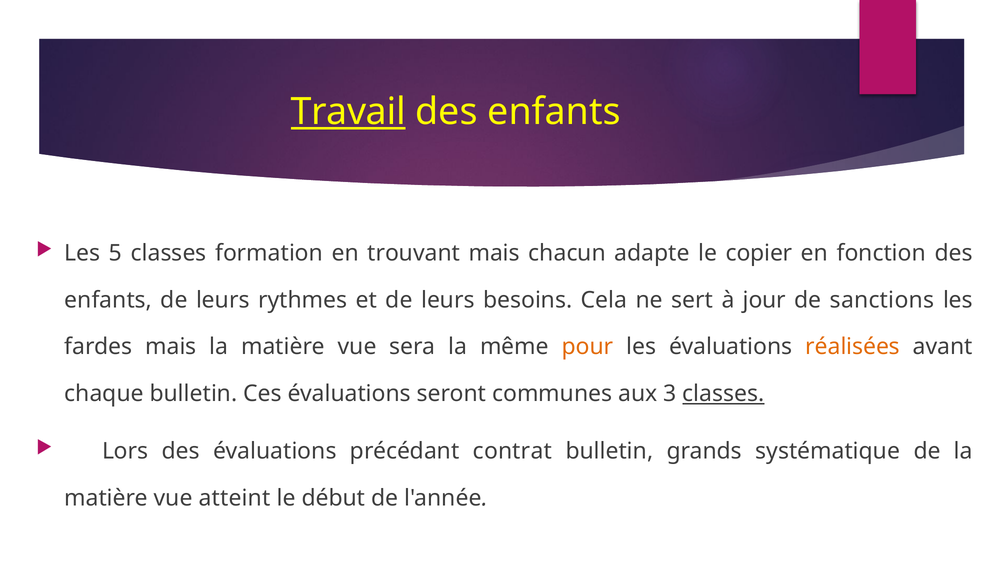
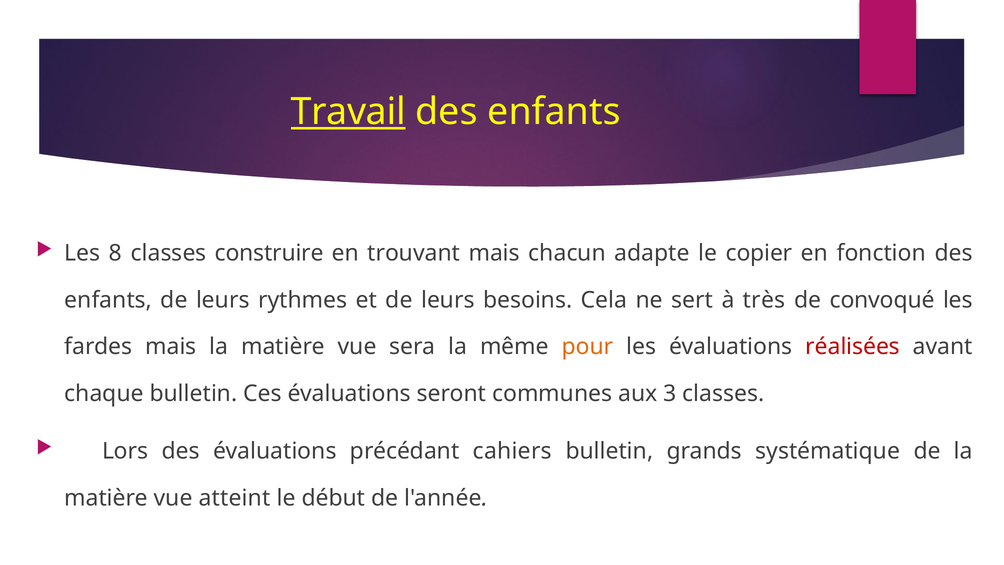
5: 5 -> 8
formation: formation -> construire
jour: jour -> très
sanctions: sanctions -> convoqué
réalisées colour: orange -> red
classes at (723, 394) underline: present -> none
contrat: contrat -> cahiers
